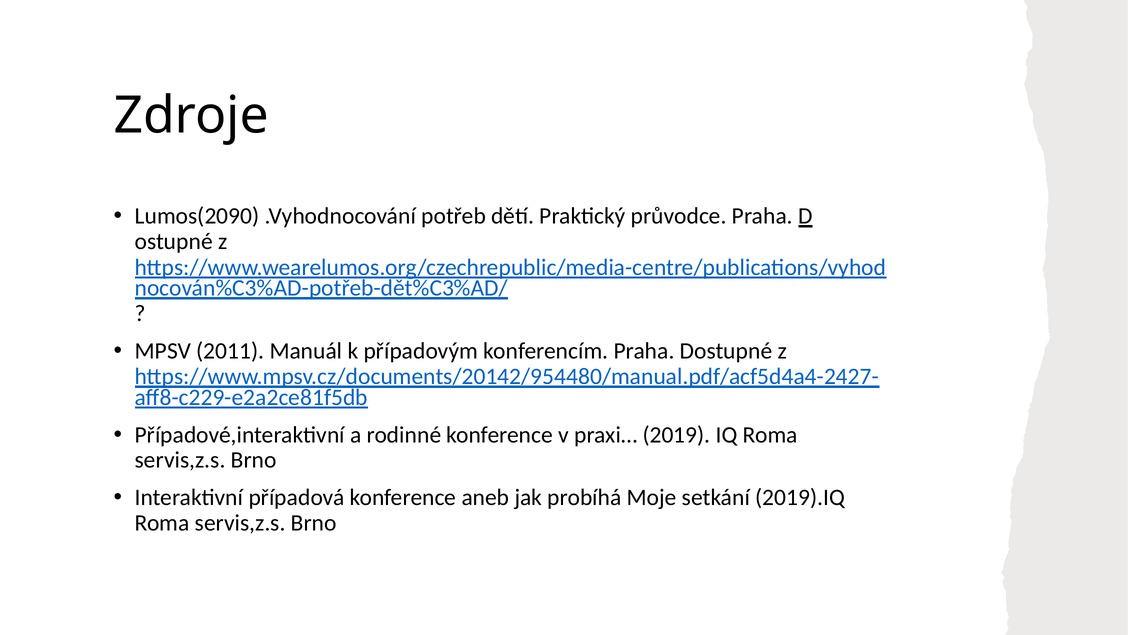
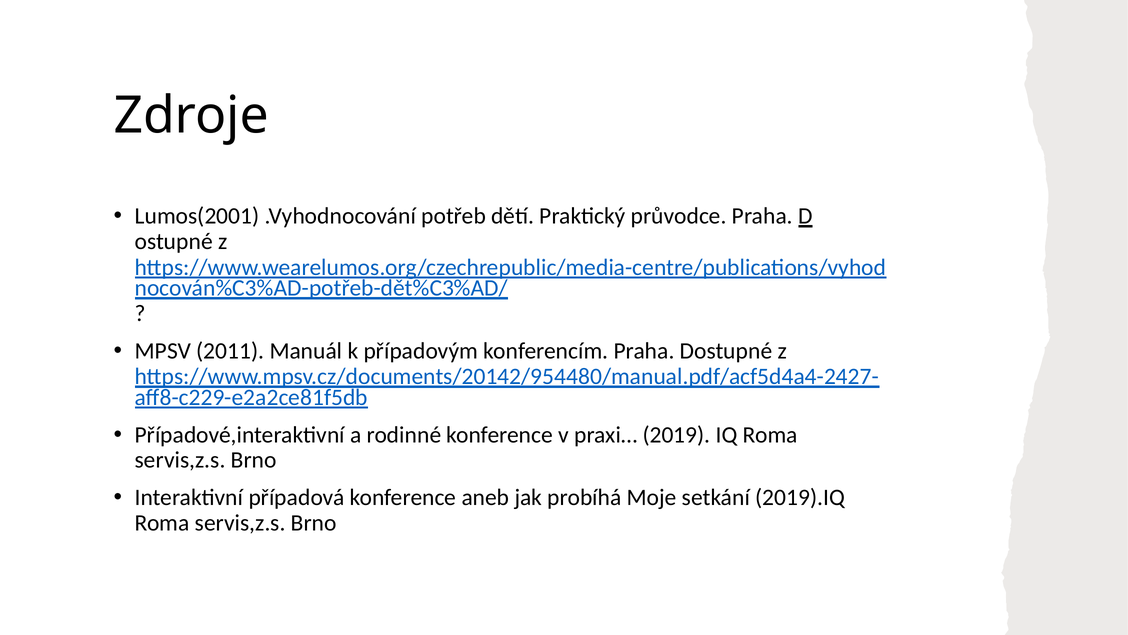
Lumos(2090: Lumos(2090 -> Lumos(2001
